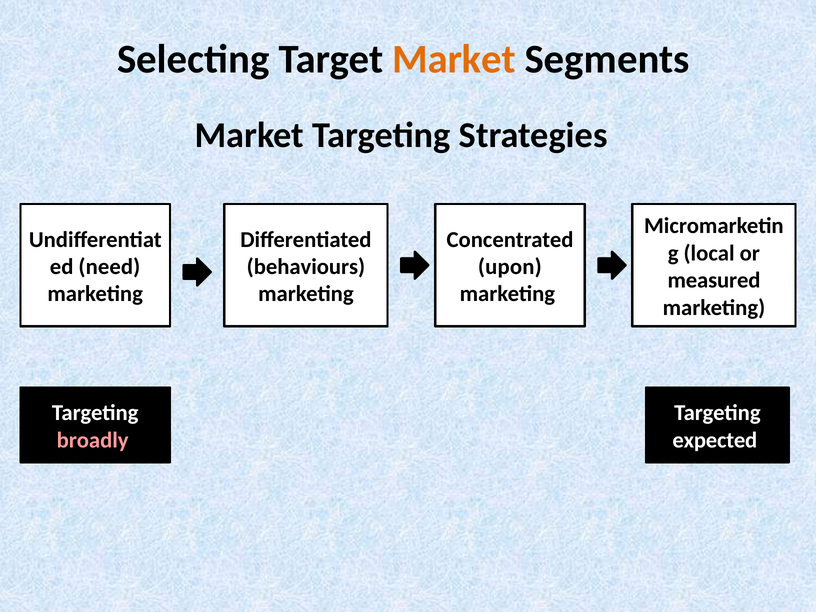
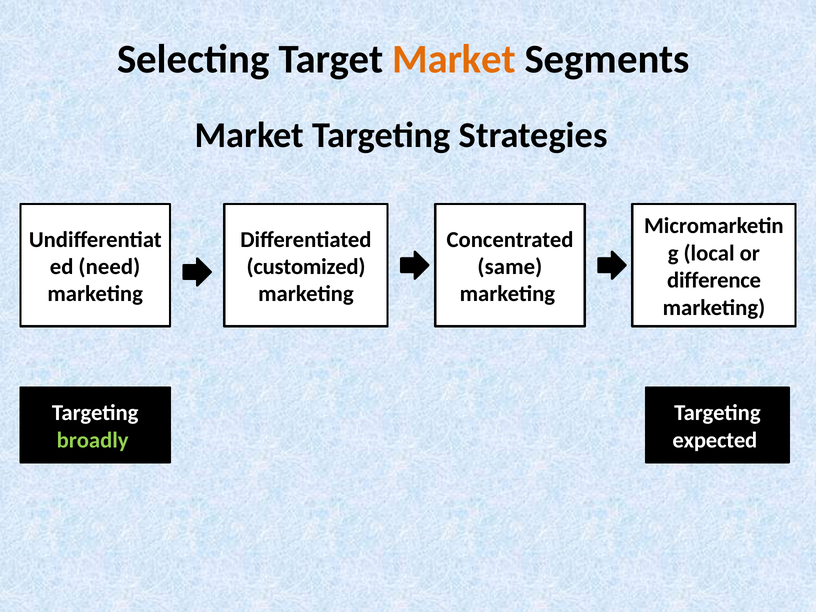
behaviours: behaviours -> customized
upon: upon -> same
measured: measured -> difference
broadly colour: pink -> light green
